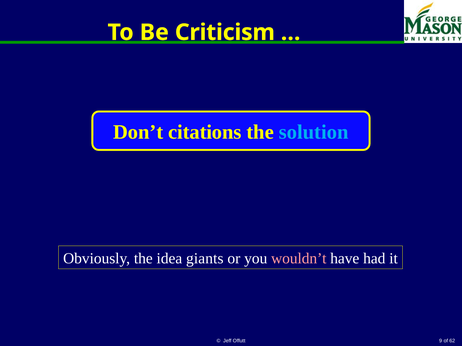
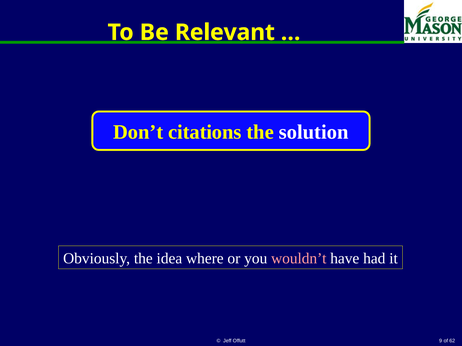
Criticism: Criticism -> Relevant
solution colour: light blue -> white
giants: giants -> where
